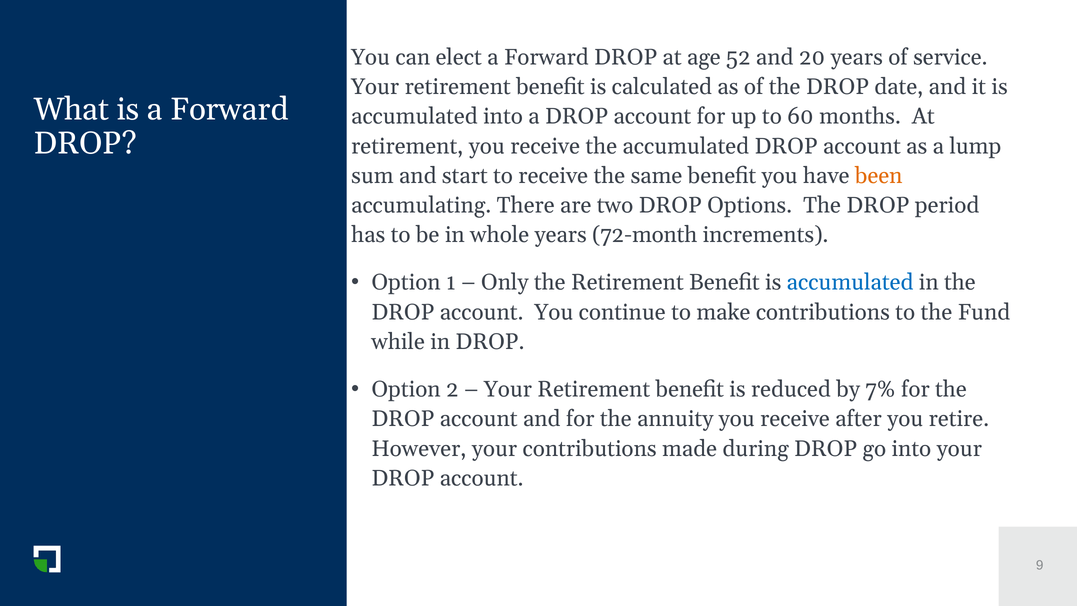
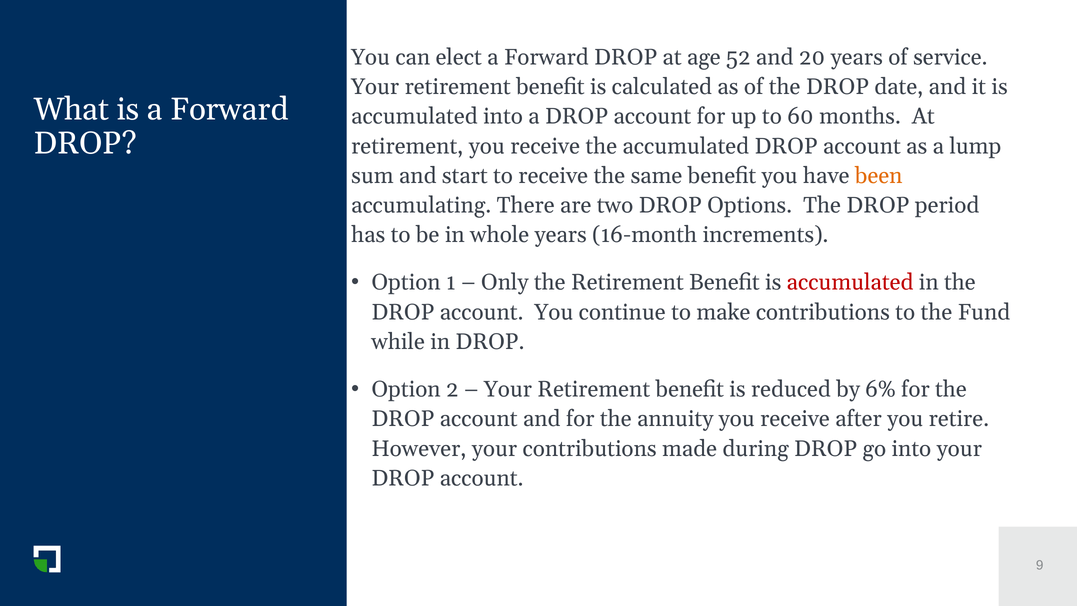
72-month: 72-month -> 16-month
accumulated at (850, 282) colour: blue -> red
7%: 7% -> 6%
